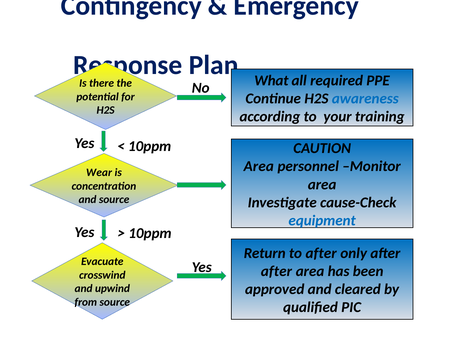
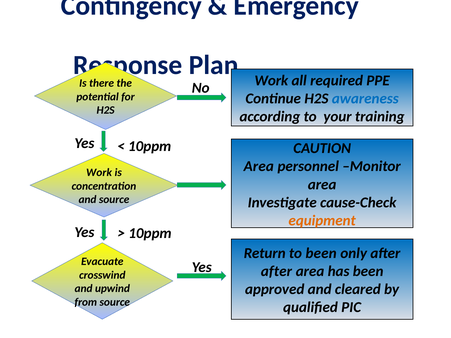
What at (271, 81): What -> Work
Wear at (99, 173): Wear -> Work
equipment colour: blue -> orange
to after: after -> been
